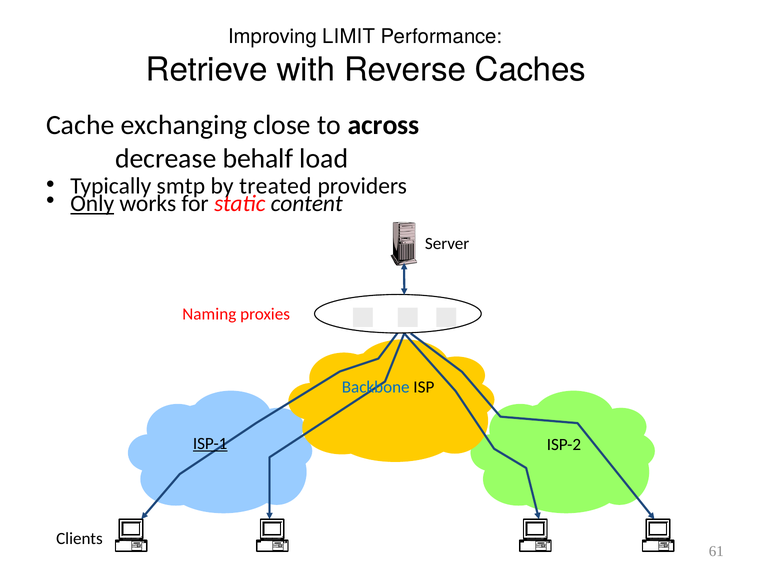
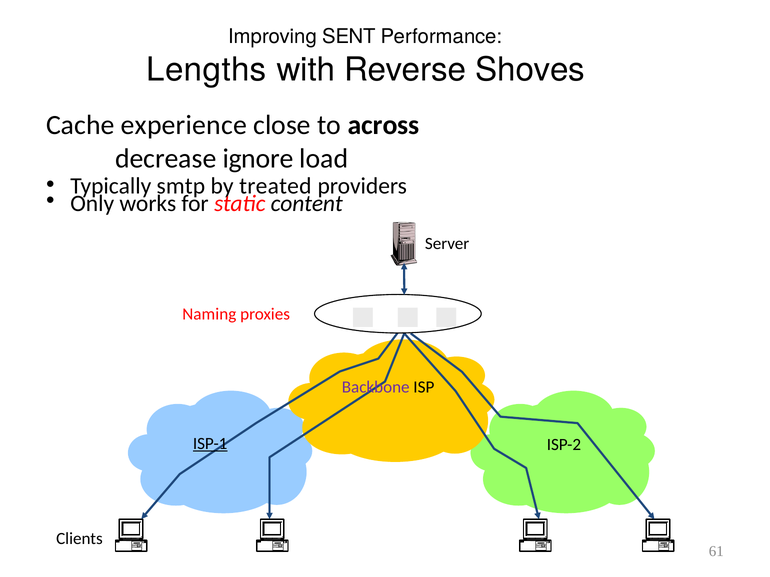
LIMIT: LIMIT -> SENT
Retrieve: Retrieve -> Lengths
Caches: Caches -> Shoves
exchanging: exchanging -> experience
behalf: behalf -> ignore
Only underline: present -> none
Backbone colour: blue -> purple
